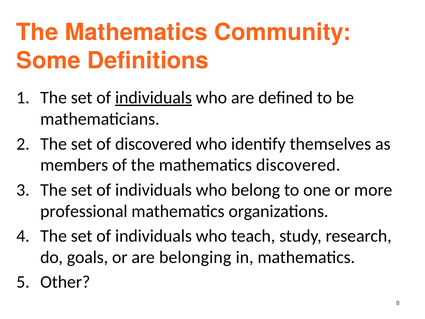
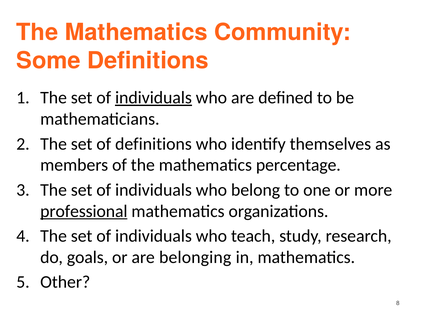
of discovered: discovered -> definitions
mathematics discovered: discovered -> percentage
professional underline: none -> present
